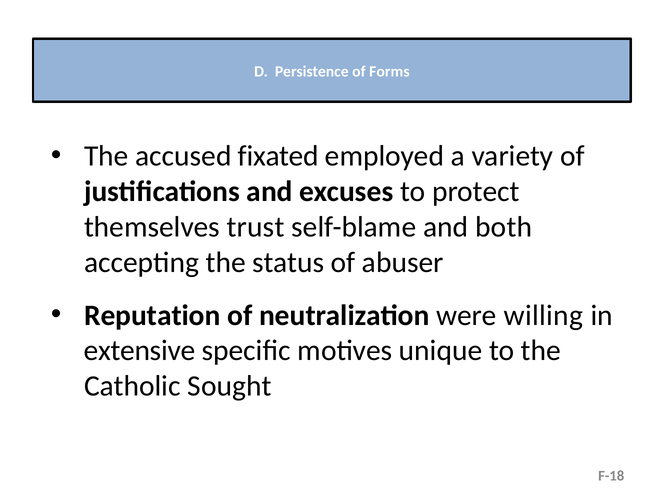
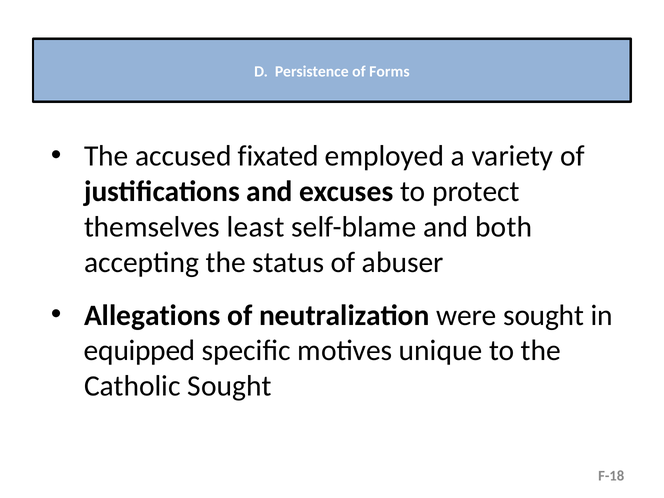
trust: trust -> least
Reputation: Reputation -> Allegations
were willing: willing -> sought
extensive: extensive -> equipped
